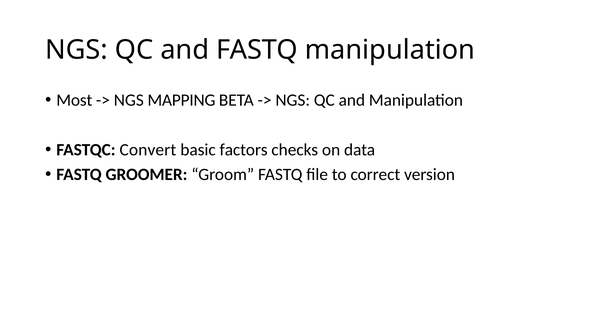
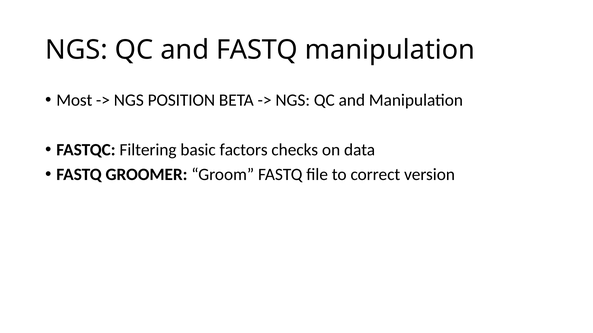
MAPPING: MAPPING -> POSITION
Convert: Convert -> Filtering
